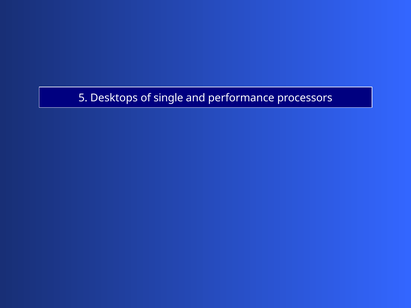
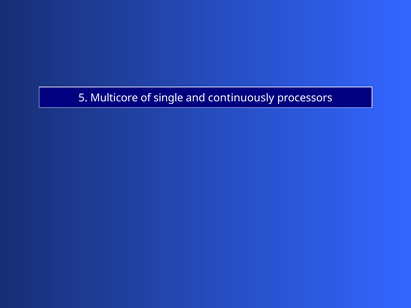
Desktops: Desktops -> Multicore
performance: performance -> continuously
